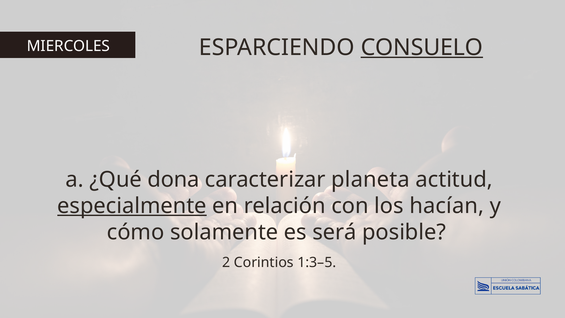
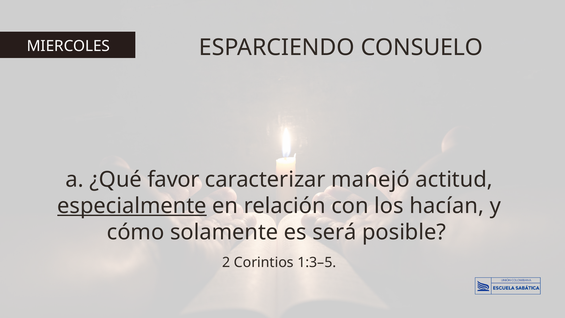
CONSUELO underline: present -> none
dona: dona -> favor
planeta: planeta -> manejó
